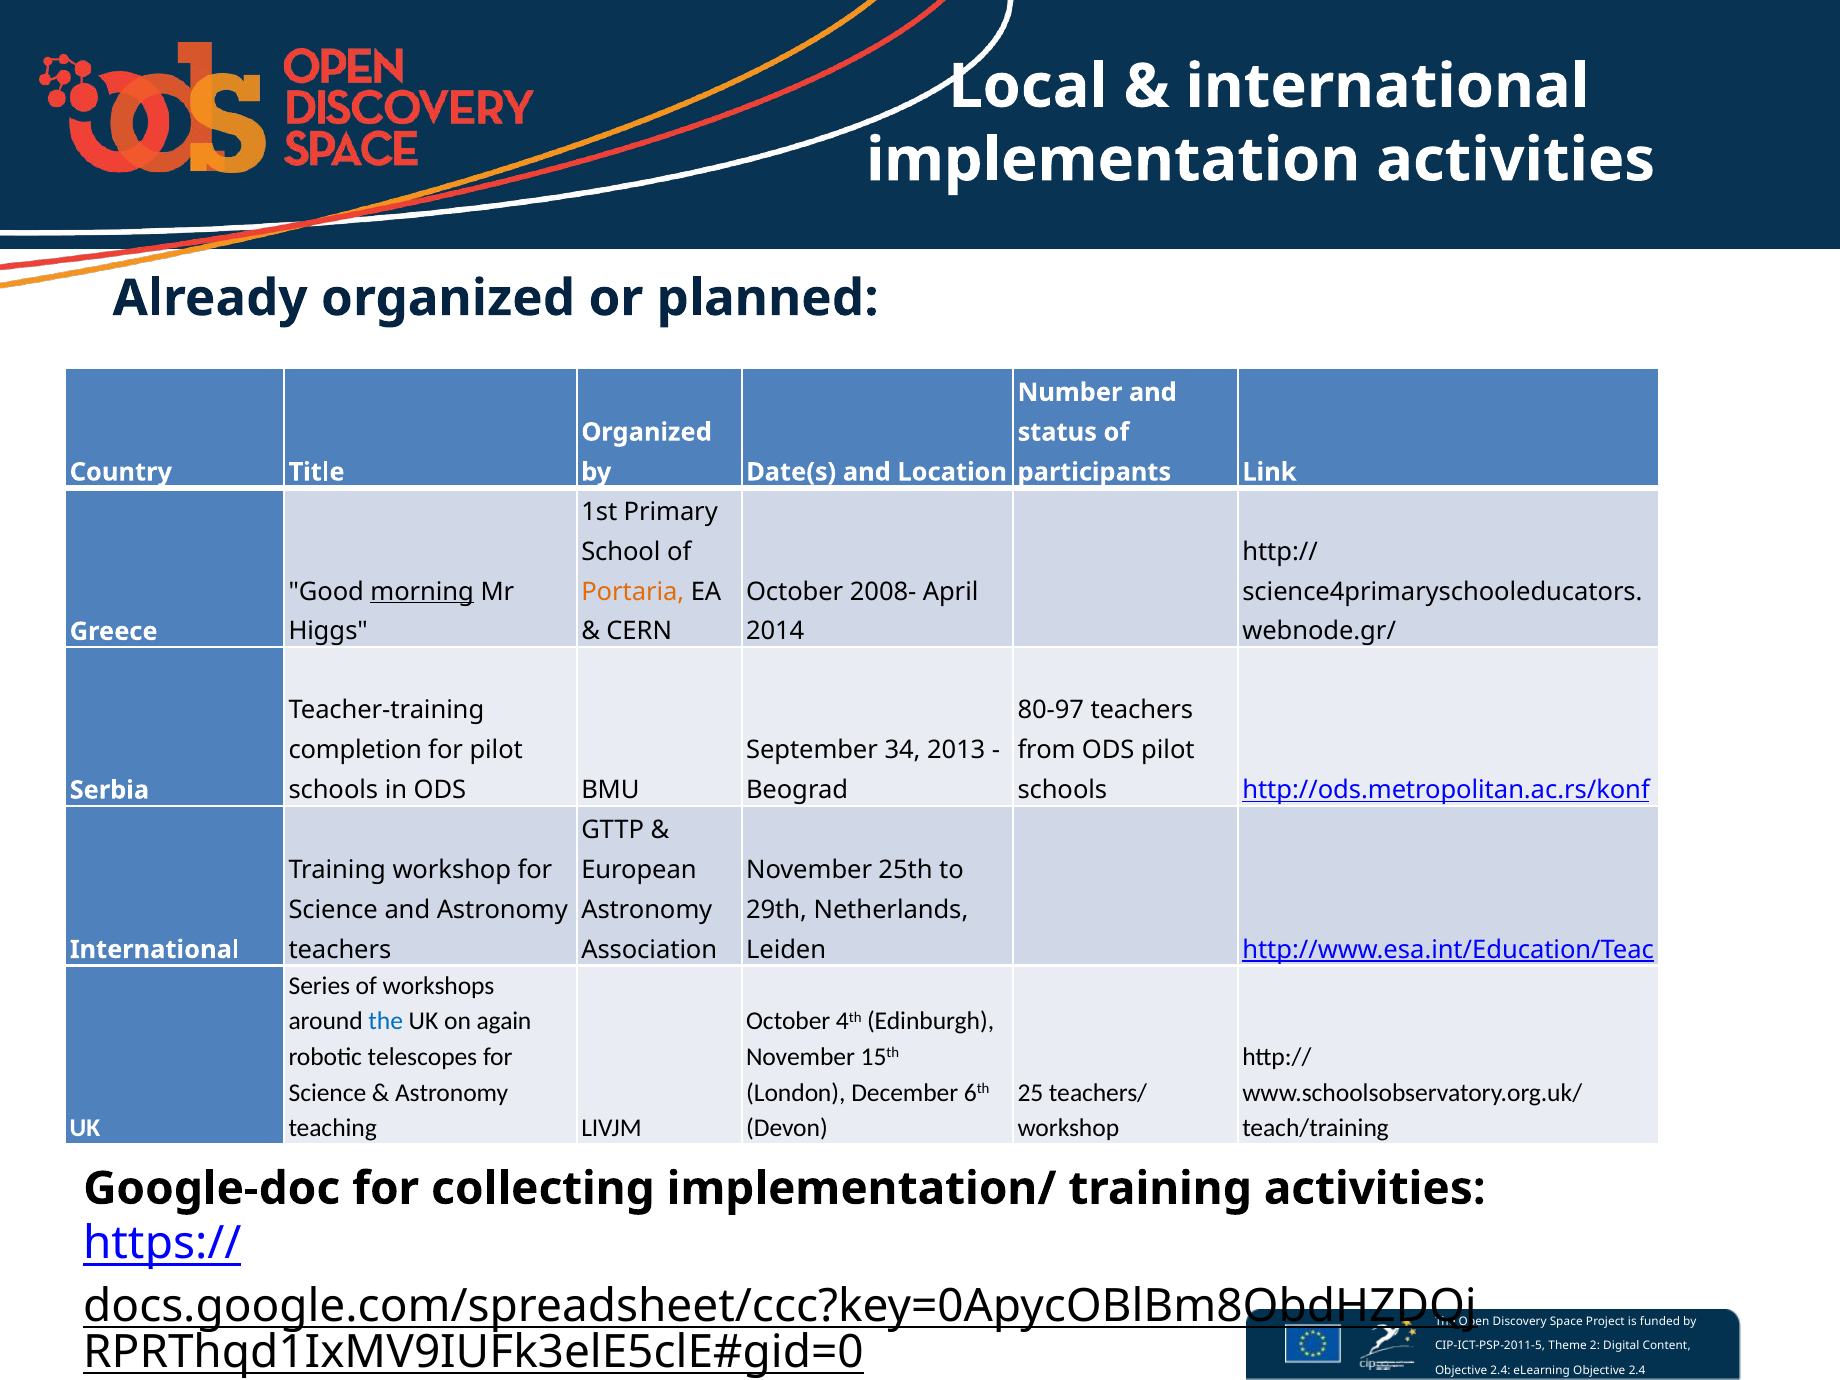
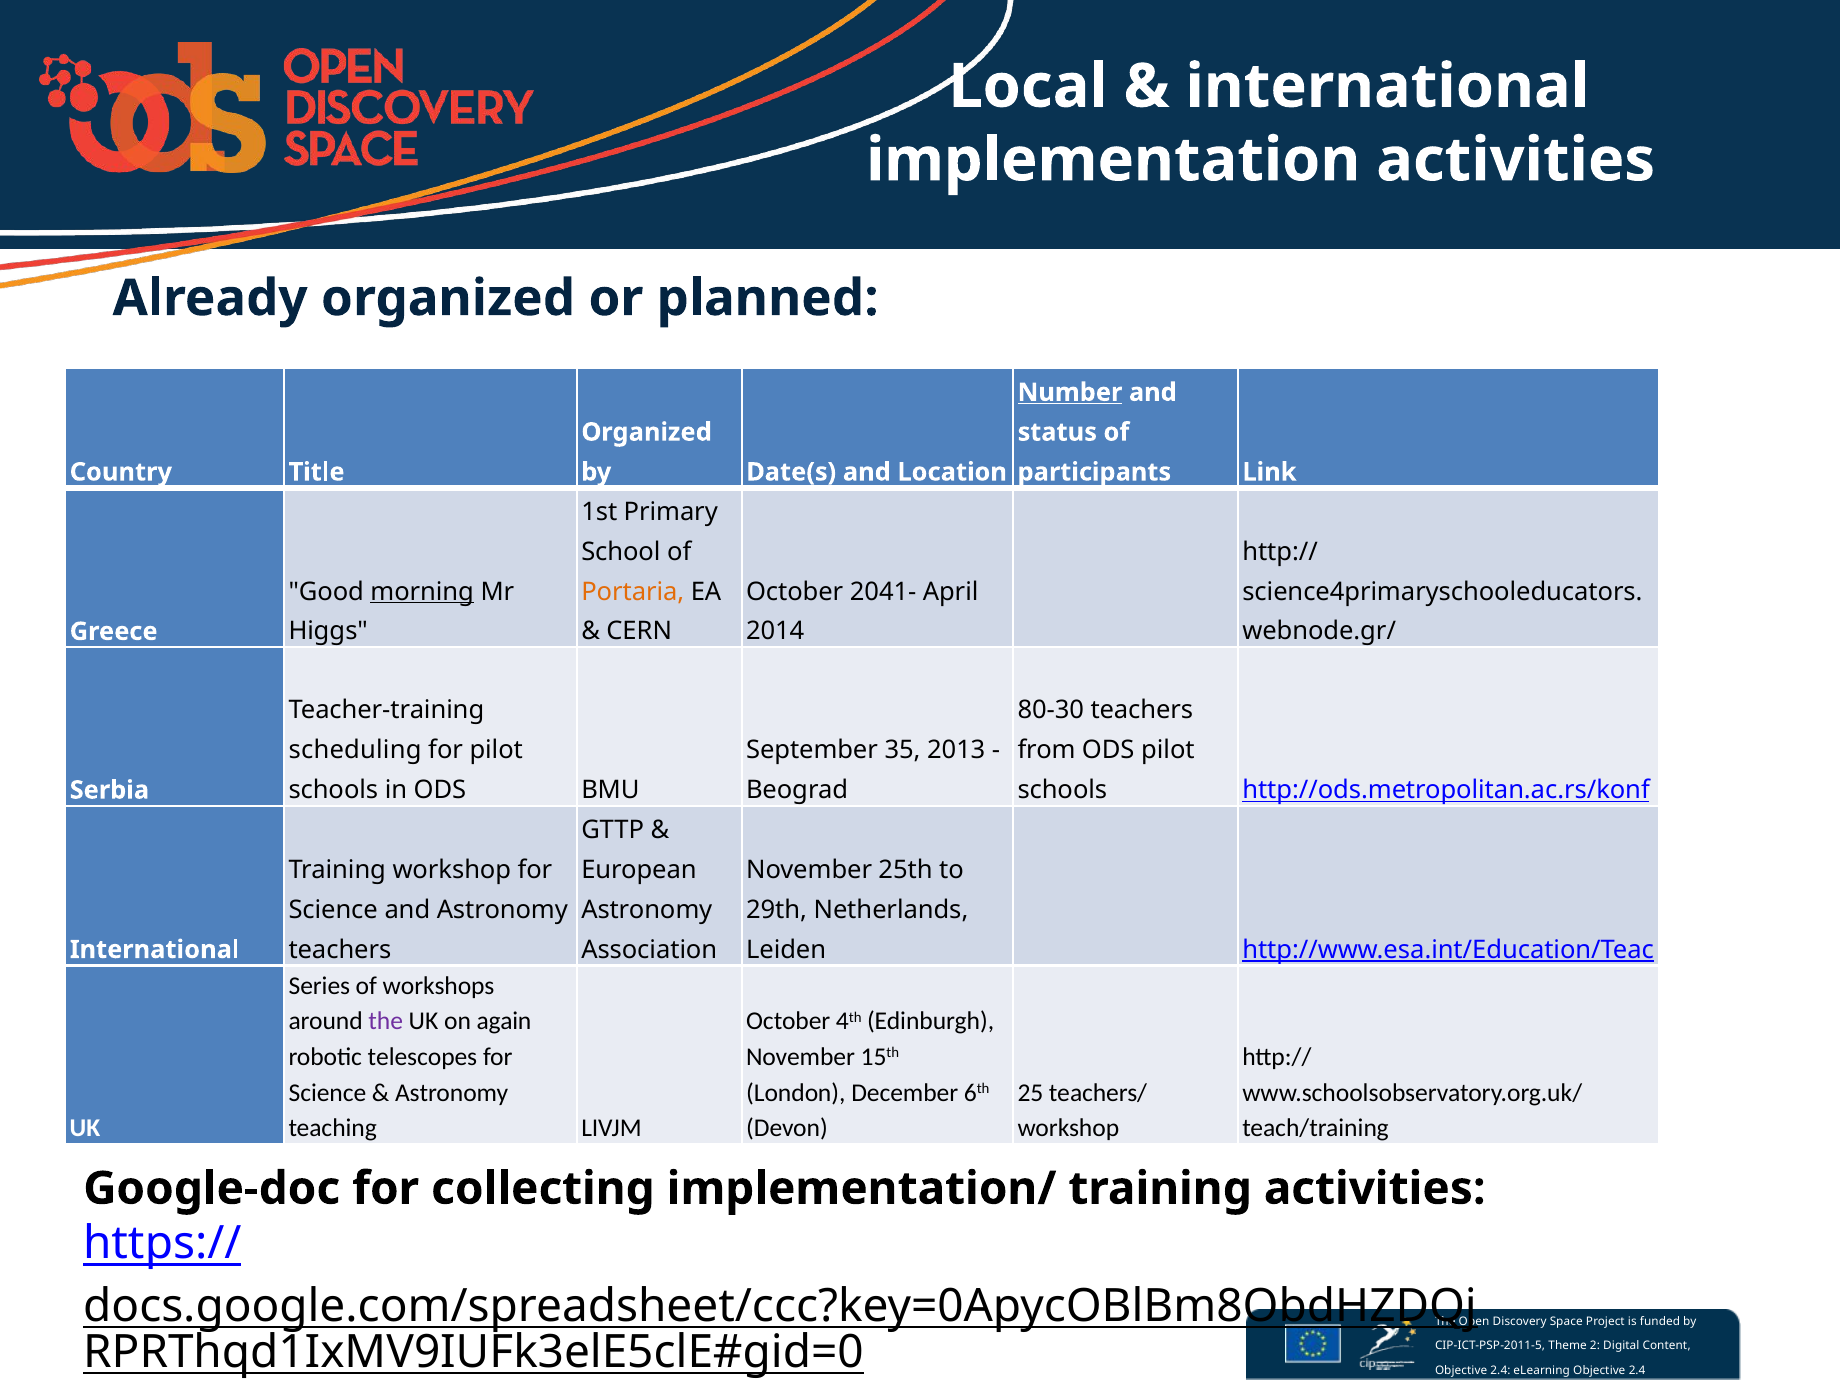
Number underline: none -> present
2008-: 2008- -> 2041-
80-97: 80-97 -> 80-30
completion: completion -> scheduling
34: 34 -> 35
the at (386, 1022) colour: blue -> purple
